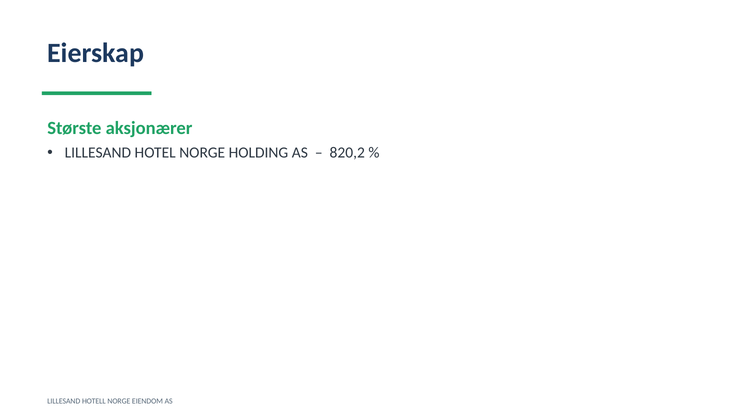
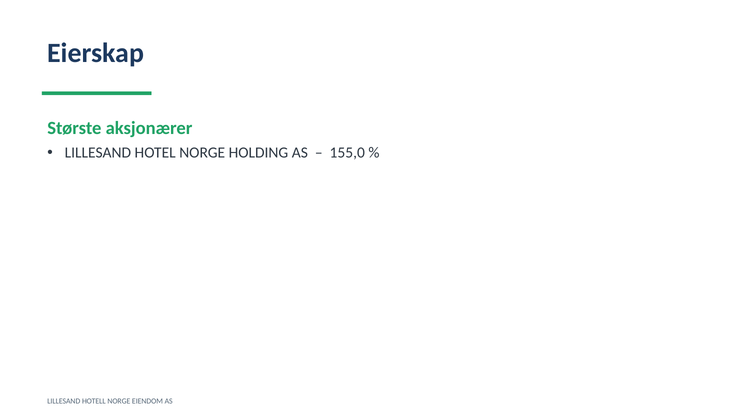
820,2: 820,2 -> 155,0
